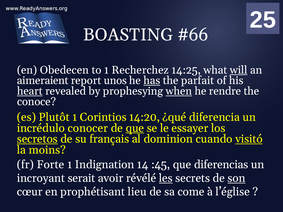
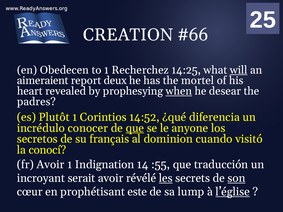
BOASTING: BOASTING -> CREATION
unos: unos -> deux
has underline: present -> none
parfait: parfait -> mortel
heart underline: present -> none
rendre: rendre -> desear
conoce: conoce -> padres
14:20: 14:20 -> 14:52
essayer: essayer -> anyone
secretos underline: present -> none
visitó underline: present -> none
moins: moins -> conocí
fr Forte: Forte -> Avoir
:45: :45 -> :55
diferencias: diferencias -> traducción
lieu: lieu -> este
come: come -> lump
l’église underline: none -> present
